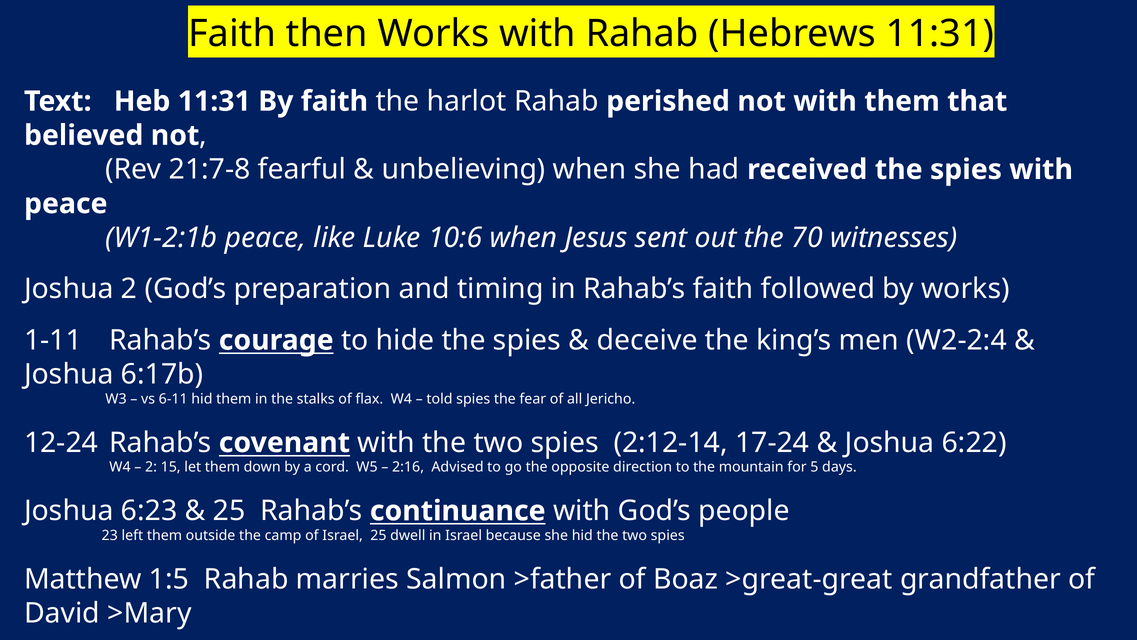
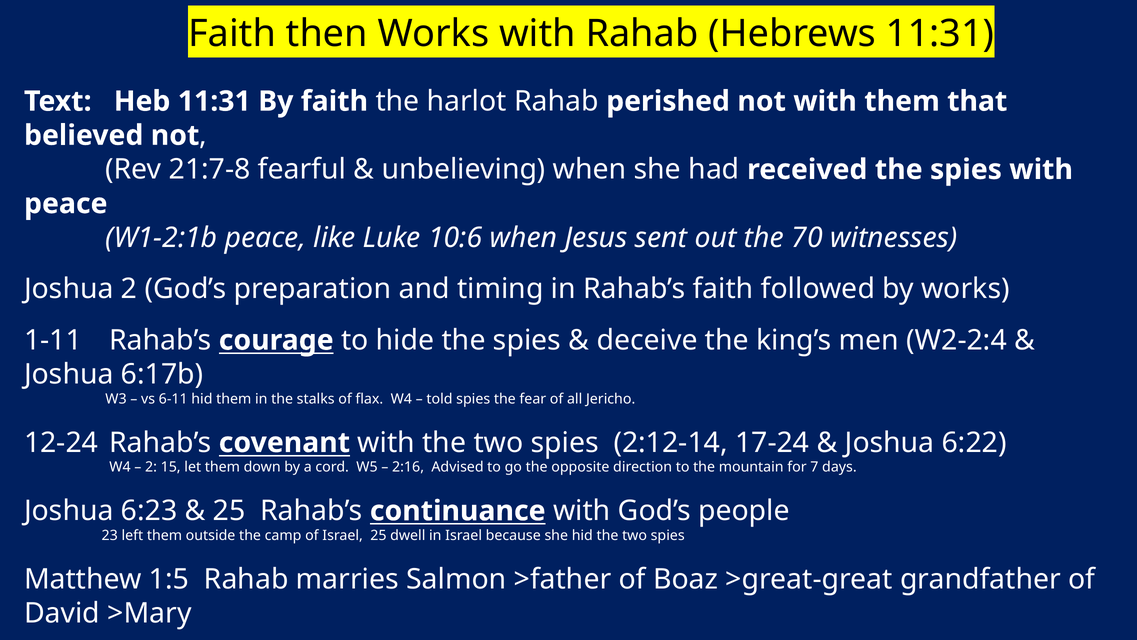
5: 5 -> 7
